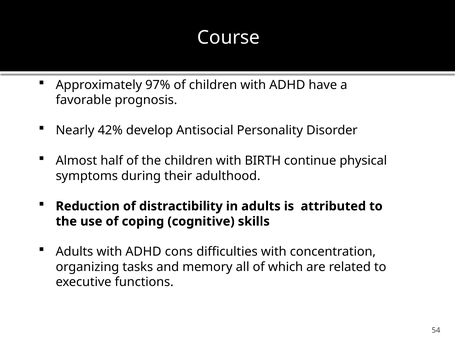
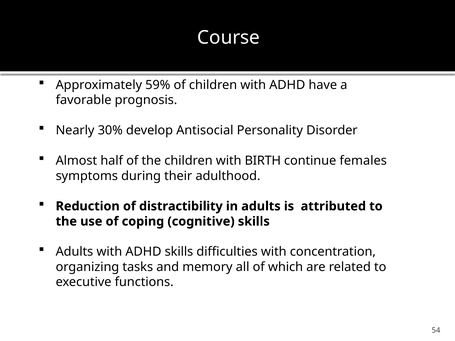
97%: 97% -> 59%
42%: 42% -> 30%
physical: physical -> females
ADHD cons: cons -> skills
